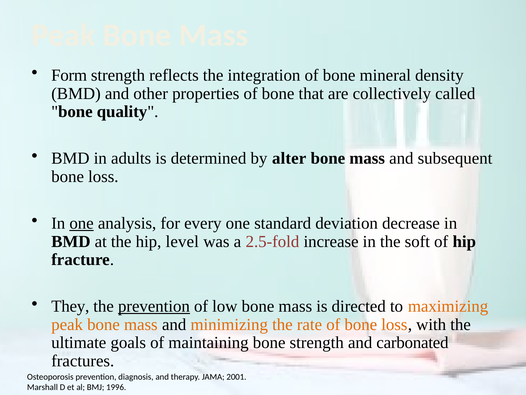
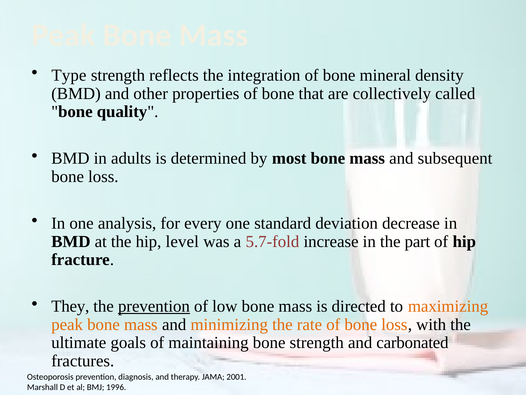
Form: Form -> Type
alter: alter -> most
one at (82, 223) underline: present -> none
2.5-fold: 2.5-fold -> 5.7-fold
soft: soft -> part
